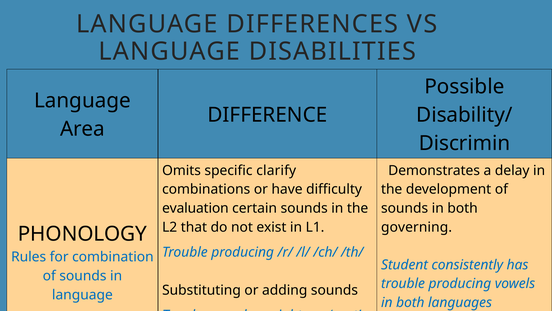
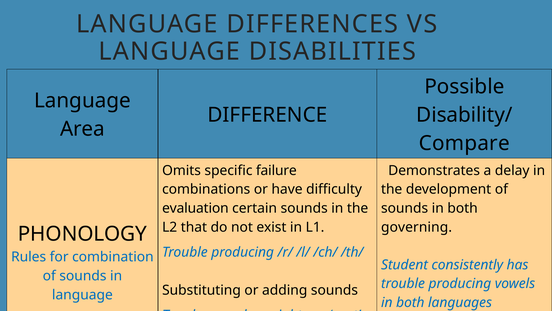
Discrimin: Discrimin -> Compare
clarify: clarify -> failure
